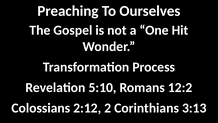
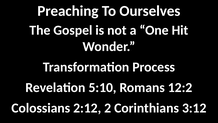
3:13: 3:13 -> 3:12
